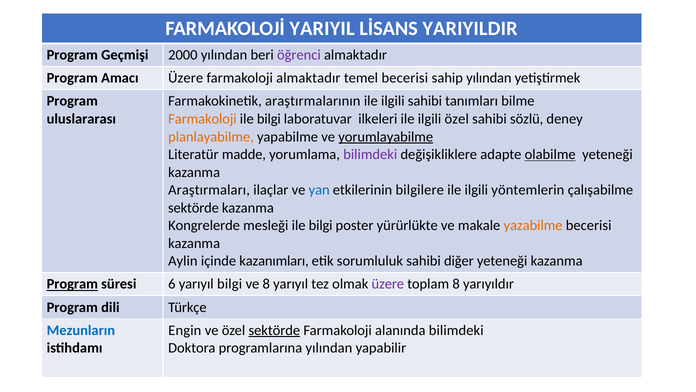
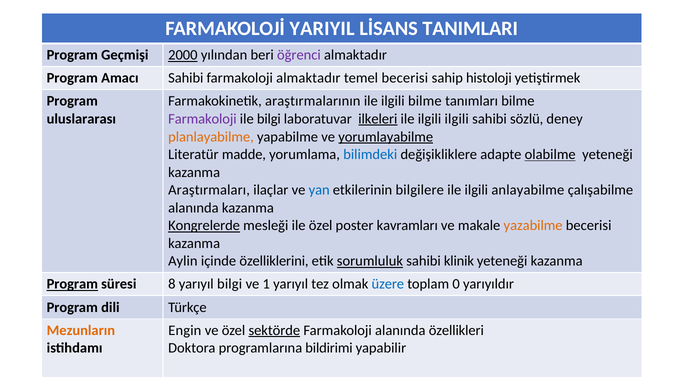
YARIYILDIR: YARIYILDIR -> TANIMLARI
2000 underline: none -> present
Amacı Üzere: Üzere -> Sahibi
sahip yılından: yılından -> histoloji
ilgili sahibi: sahibi -> bilme
Farmakoloji at (202, 119) colour: orange -> purple
ilkeleri underline: none -> present
ilgili özel: özel -> ilgili
bilimdeki at (370, 154) colour: purple -> blue
yöntemlerin: yöntemlerin -> anlayabilme
sektörde at (193, 208): sektörde -> alanında
Kongrelerde underline: none -> present
mesleği ile bilgi: bilgi -> özel
yürürlükte: yürürlükte -> kavramları
kazanımları: kazanımları -> özelliklerini
sorumluluk underline: none -> present
diğer: diğer -> klinik
6: 6 -> 8
ve 8: 8 -> 1
üzere at (388, 284) colour: purple -> blue
toplam 8: 8 -> 0
Mezunların colour: blue -> orange
alanında bilimdeki: bilimdeki -> özellikleri
programlarına yılından: yılından -> bildirimi
